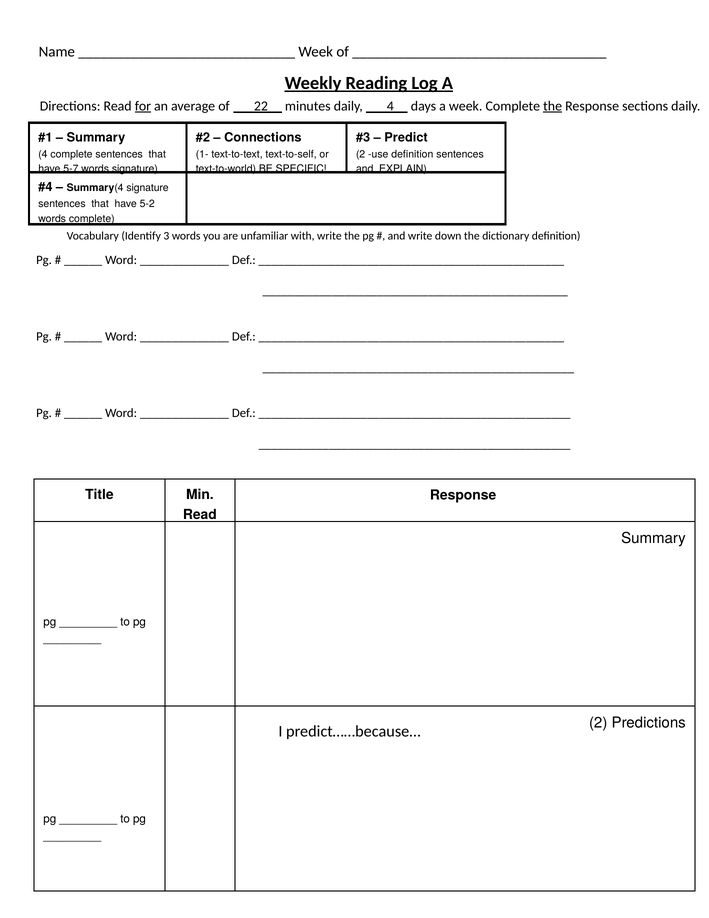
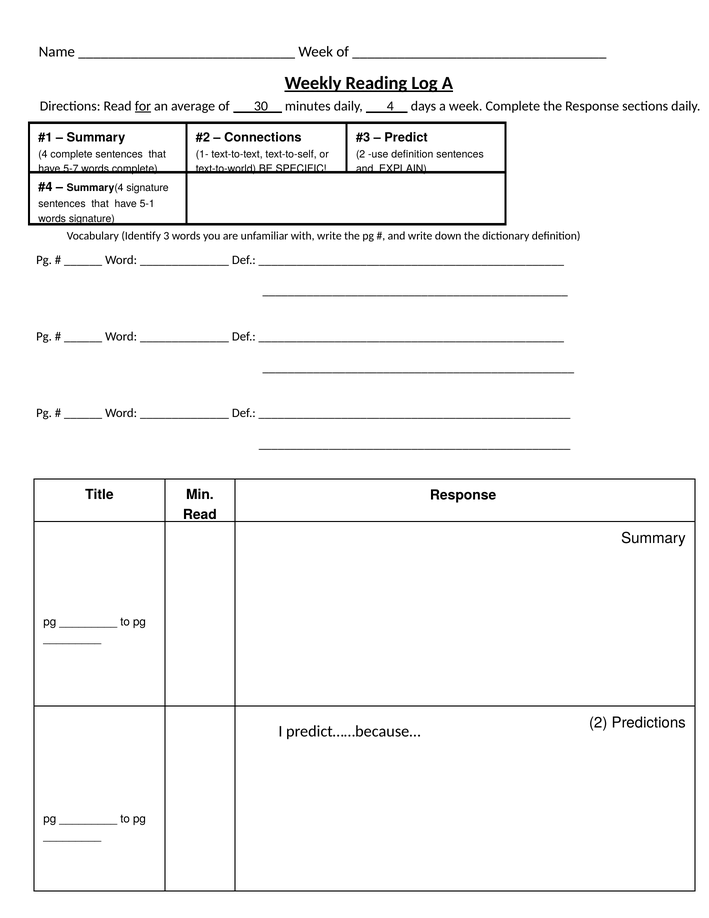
___22__: ___22__ -> ___30__
the at (553, 106) underline: present -> none
words signature: signature -> complete
5-2: 5-2 -> 5-1
words complete: complete -> signature
